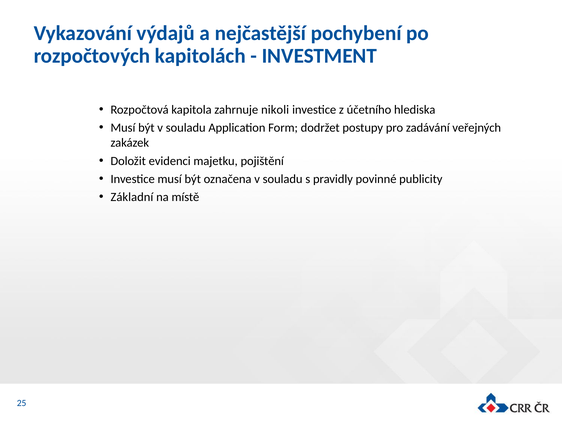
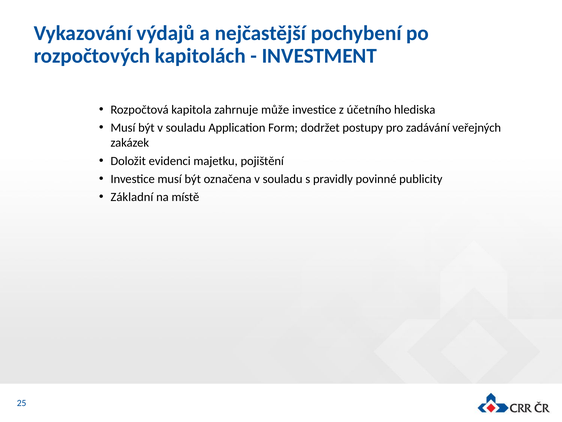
nikoli: nikoli -> může
